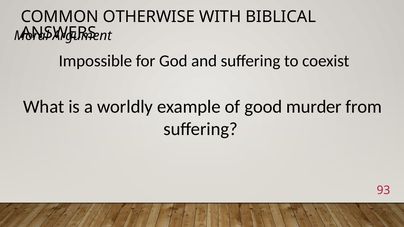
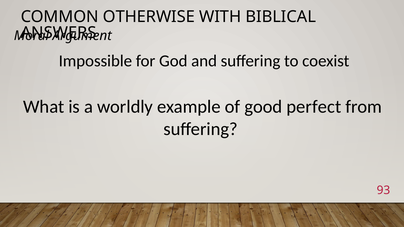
murder: murder -> perfect
